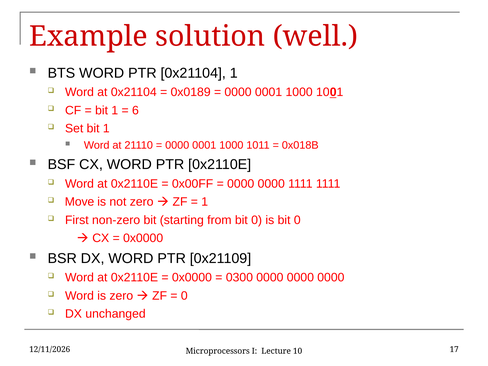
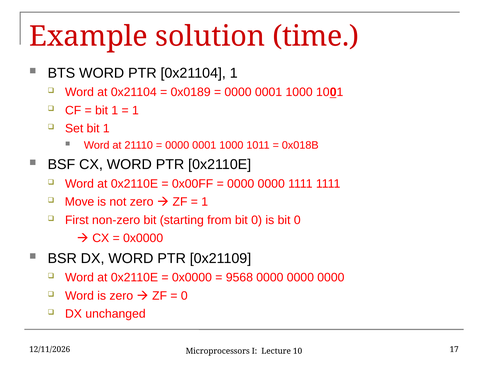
well: well -> time
6 at (135, 110): 6 -> 1
0300: 0300 -> 9568
